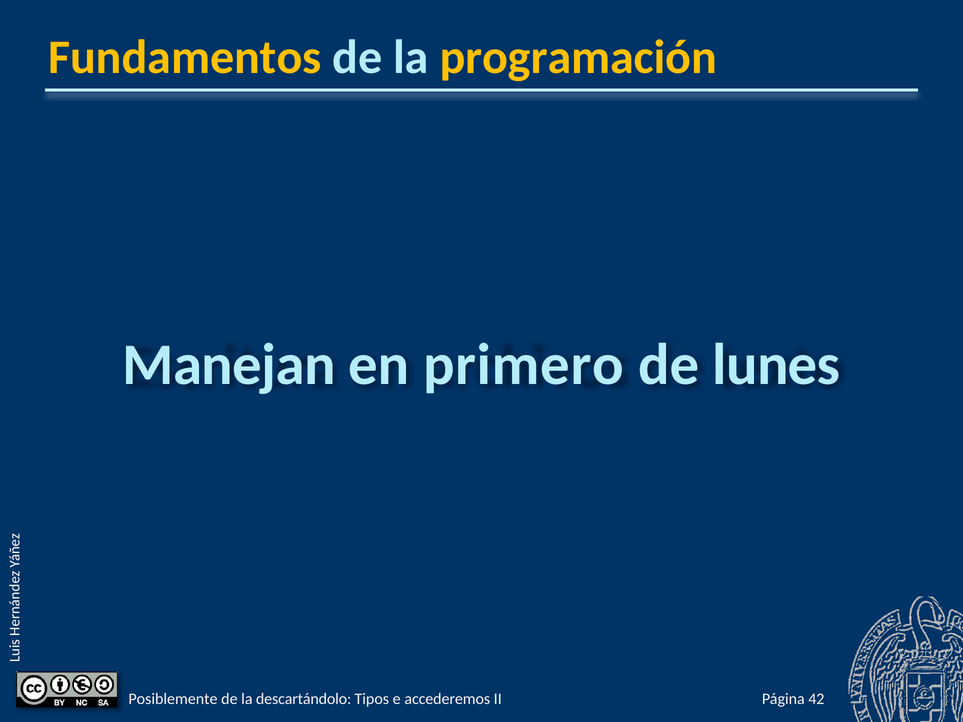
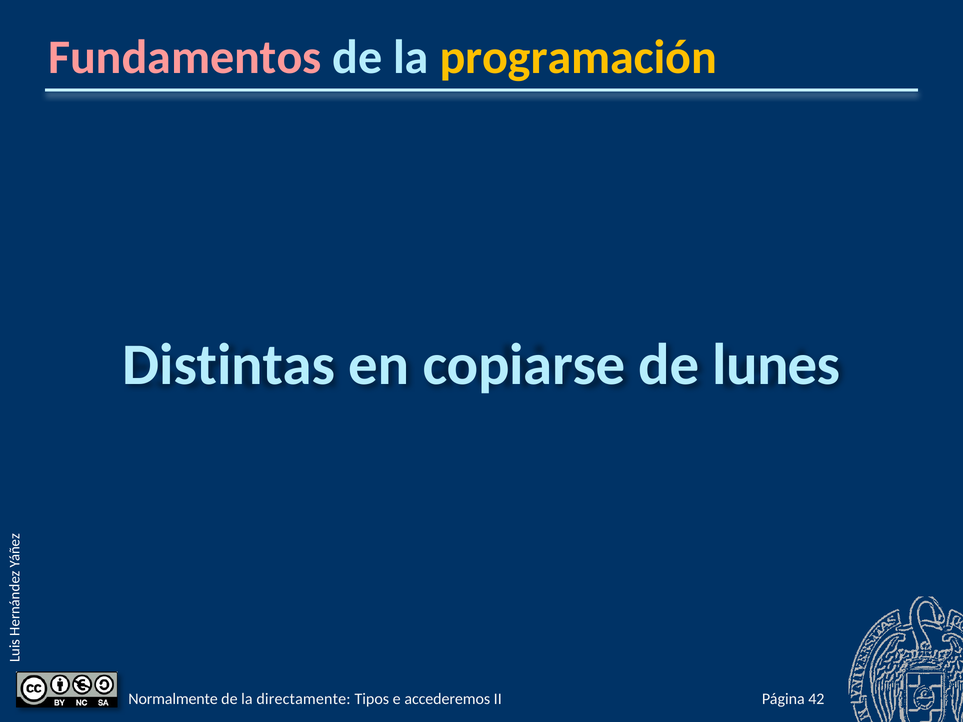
Fundamentos colour: yellow -> pink
Manejan: Manejan -> Distintas
primero: primero -> copiarse
Posiblemente: Posiblemente -> Normalmente
descartándolo: descartándolo -> directamente
